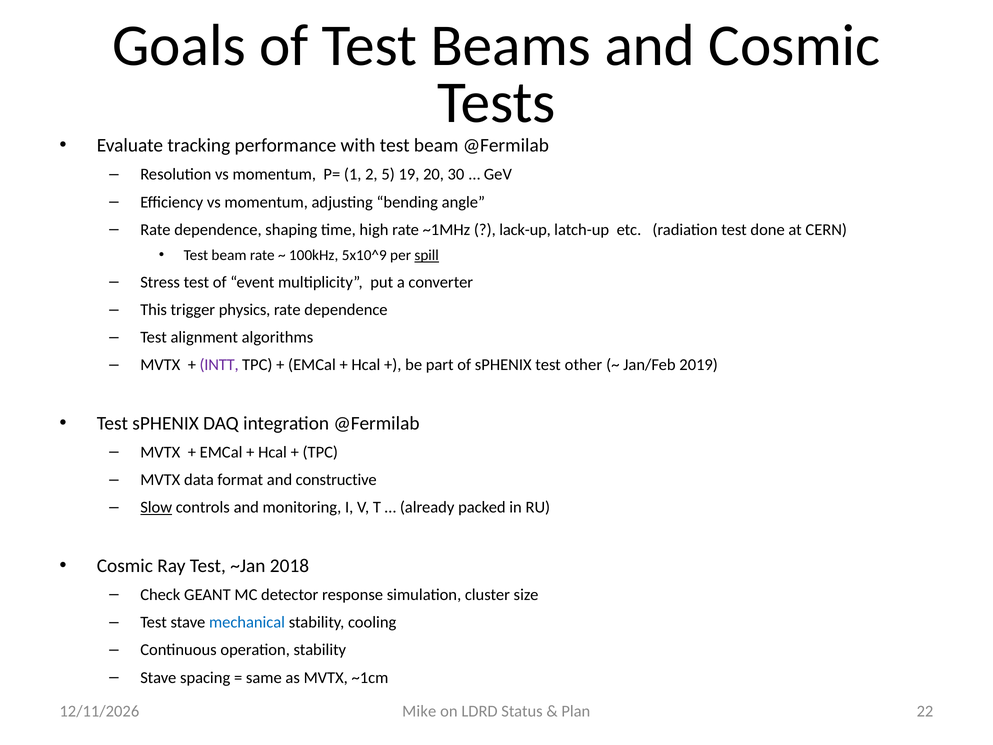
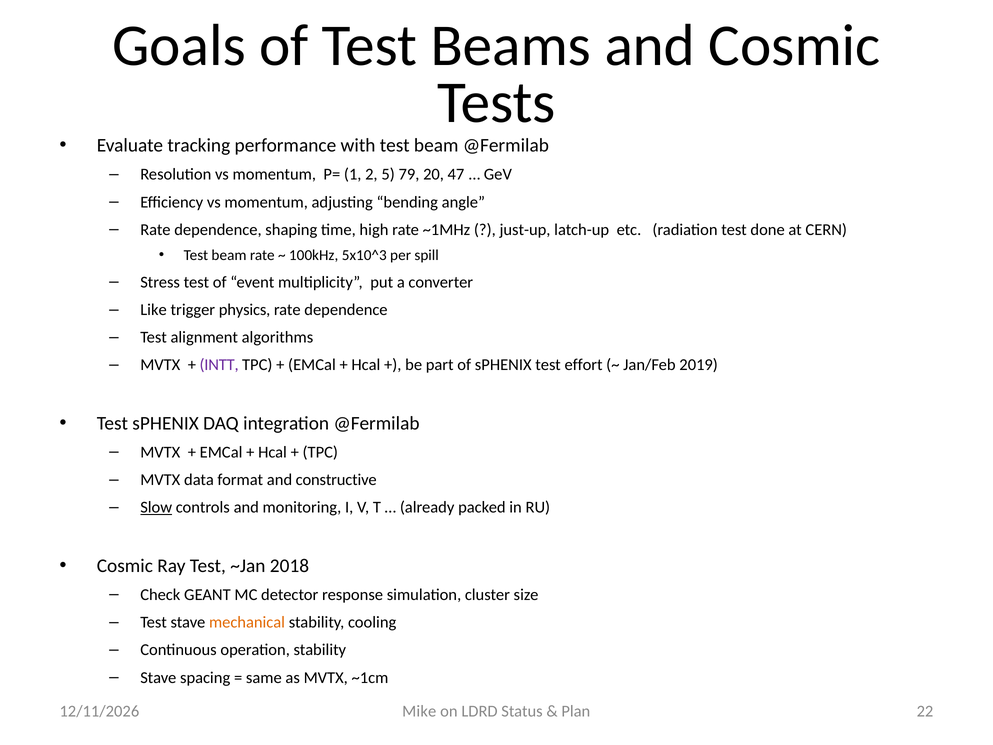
19: 19 -> 79
30: 30 -> 47
lack-up: lack-up -> just-up
5x10^9: 5x10^9 -> 5x10^3
spill underline: present -> none
This: This -> Like
other: other -> effort
mechanical colour: blue -> orange
